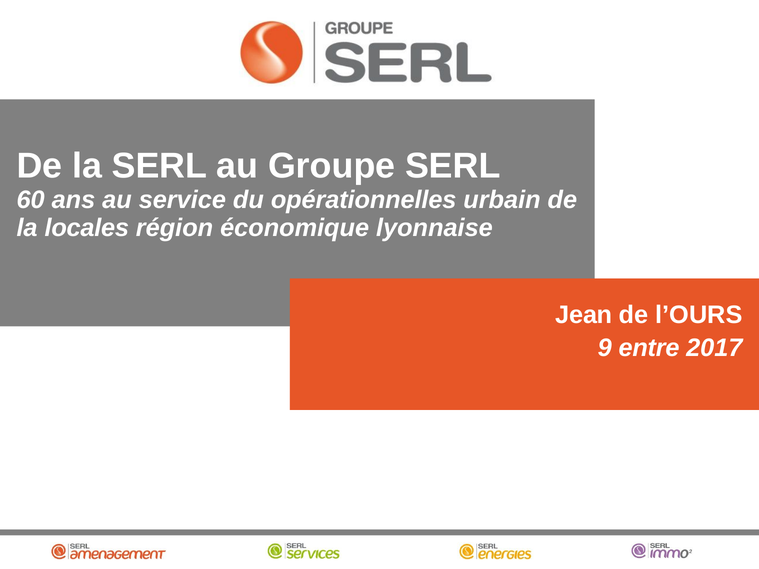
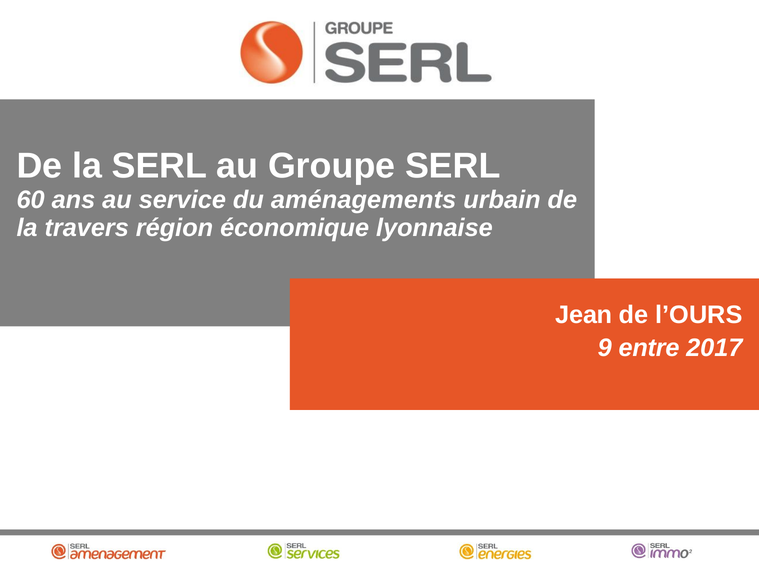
opérationnelles: opérationnelles -> aménagements
locales: locales -> travers
